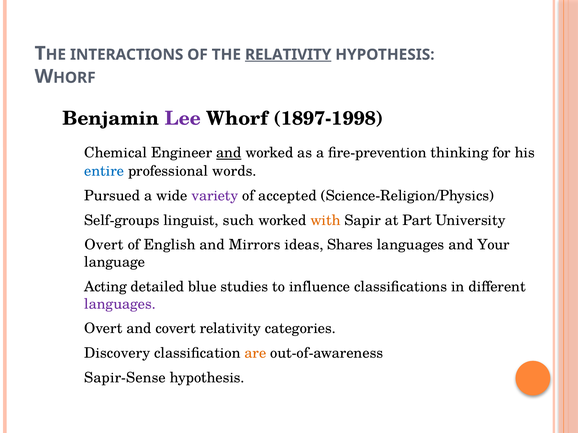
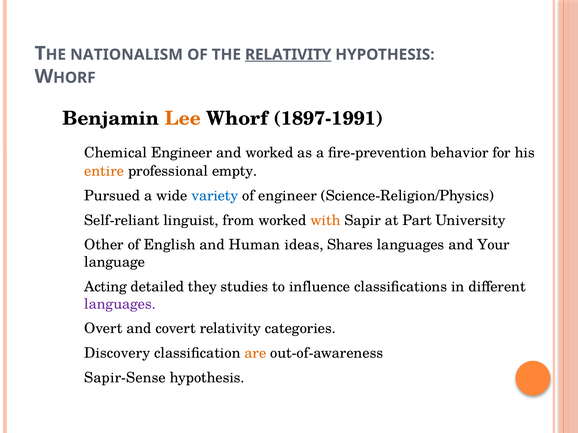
INTERACTIONS: INTERACTIONS -> NATIONALISM
Lee colour: purple -> orange
1897-1998: 1897-1998 -> 1897-1991
and at (229, 153) underline: present -> none
thinking: thinking -> behavior
entire colour: blue -> orange
words: words -> empty
variety colour: purple -> blue
of accepted: accepted -> engineer
Self-groups: Self-groups -> Self-reliant
such: such -> from
Overt at (104, 245): Overt -> Other
Mirrors: Mirrors -> Human
blue: blue -> they
